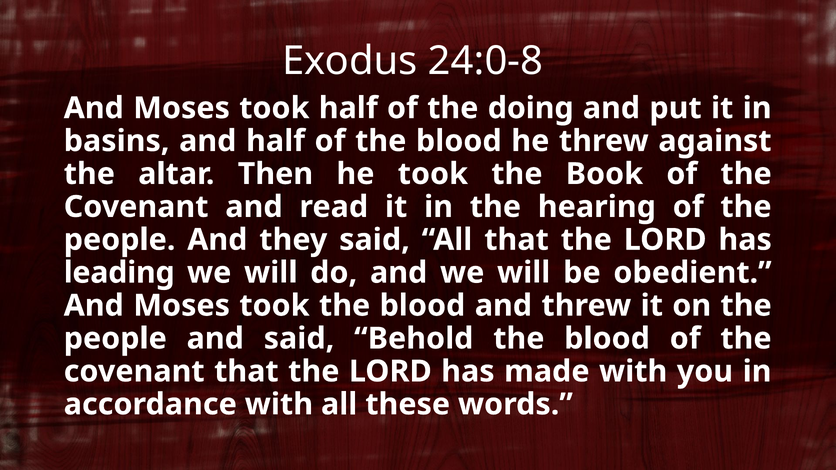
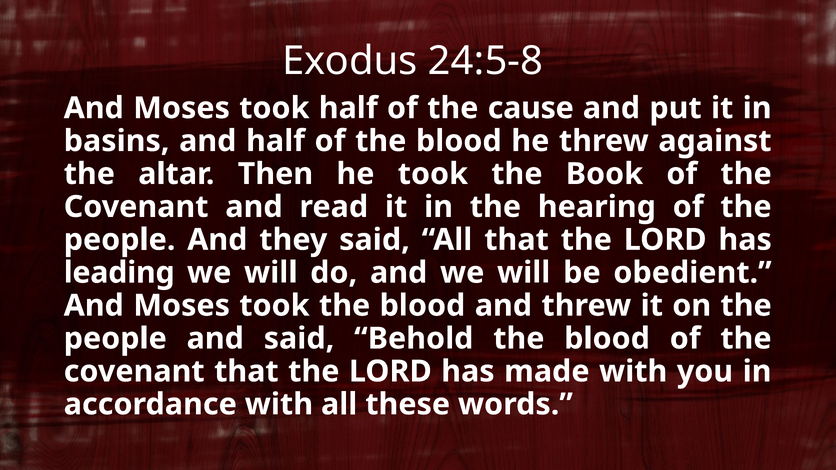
24:0-8: 24:0-8 -> 24:5-8
doing: doing -> cause
